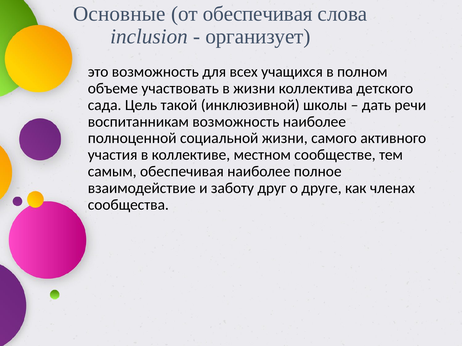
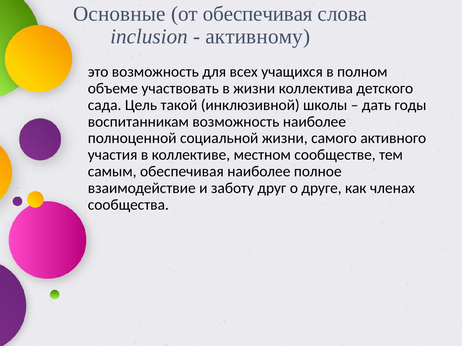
организует: организует -> активному
речи: речи -> годы
